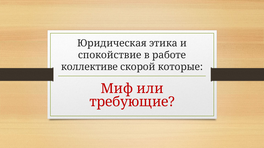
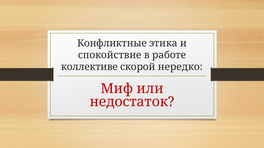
Юридическая: Юридическая -> Конфликтные
которые: которые -> нередко
требующие: требующие -> недостаток
